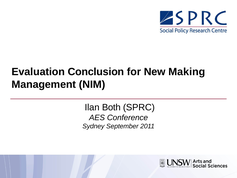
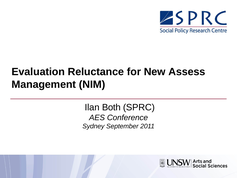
Conclusion: Conclusion -> Reluctance
Making: Making -> Assess
